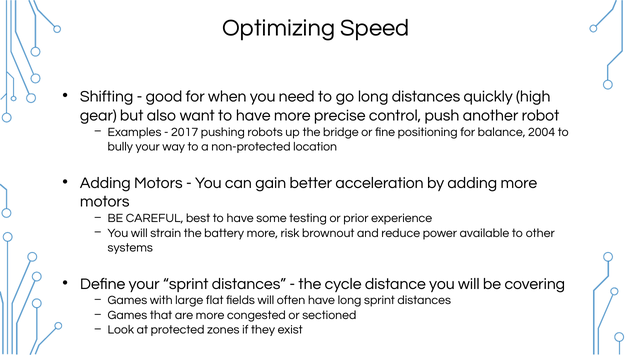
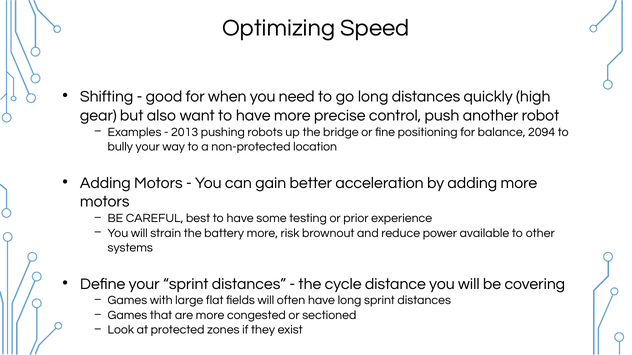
2017: 2017 -> 2013
2004: 2004 -> 2094
